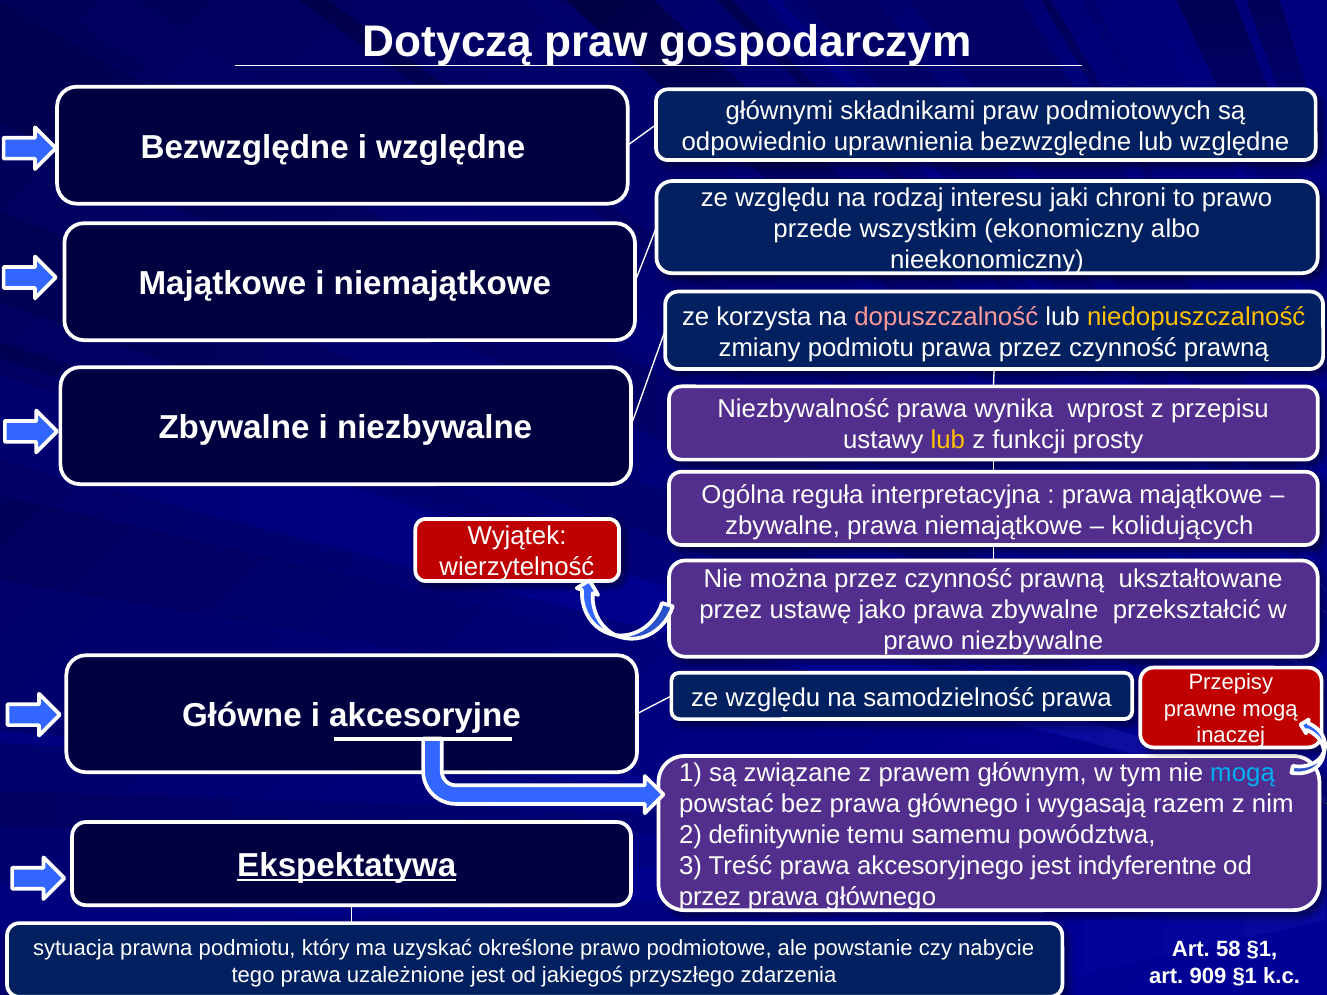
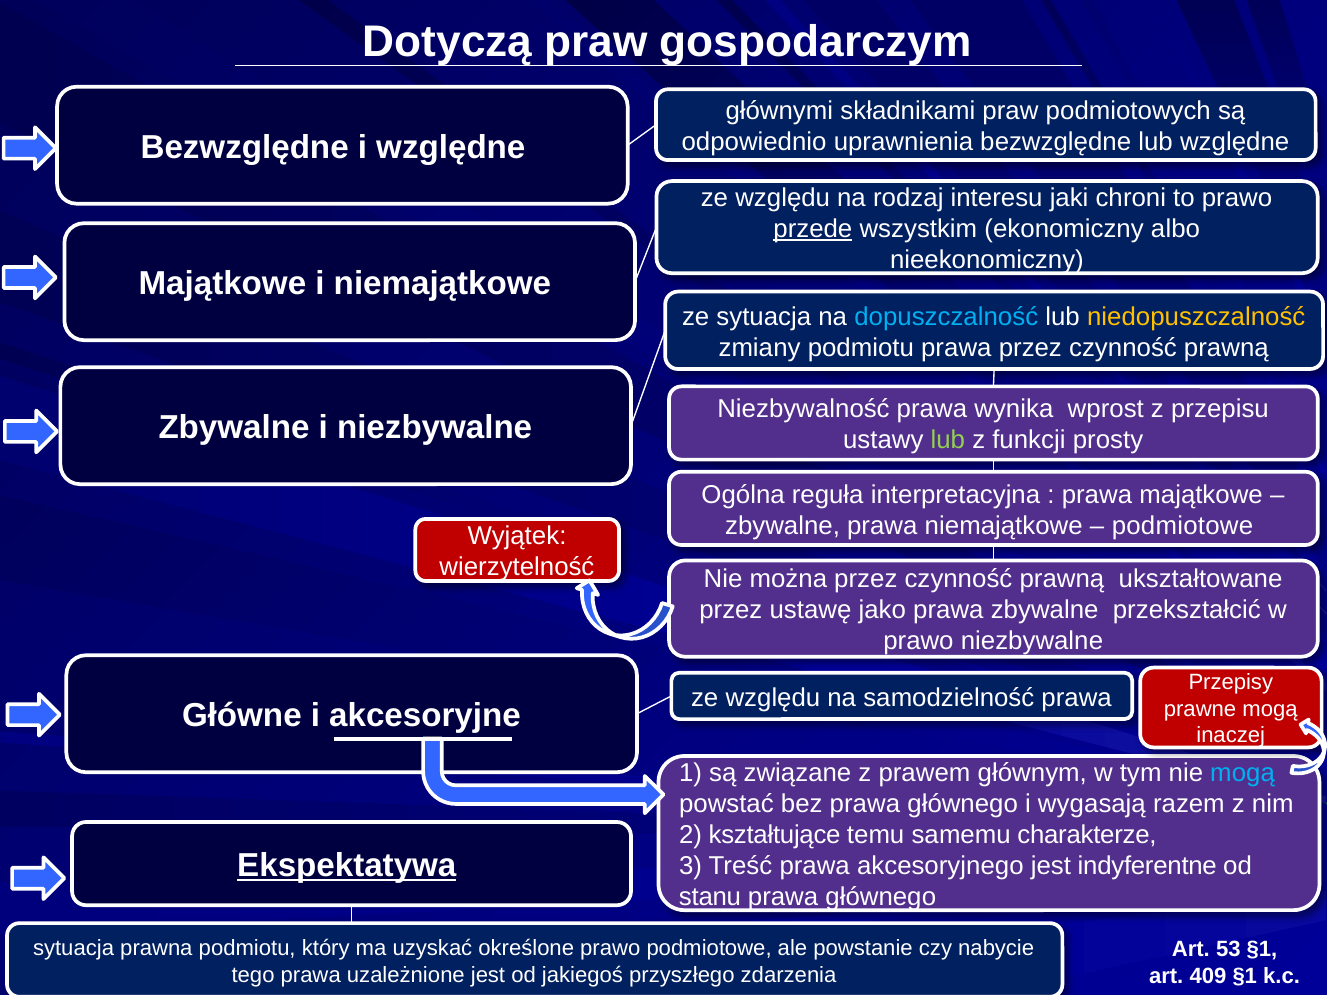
przede underline: none -> present
ze korzysta: korzysta -> sytuacja
dopuszczalność colour: pink -> light blue
lub at (948, 440) colour: yellow -> light green
kolidujących at (1183, 526): kolidujących -> podmiotowe
definitywnie: definitywnie -> kształtujące
powództwa: powództwa -> charakterze
przez at (710, 897): przez -> stanu
58: 58 -> 53
909: 909 -> 409
